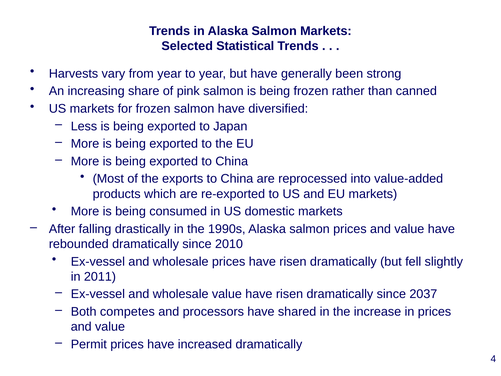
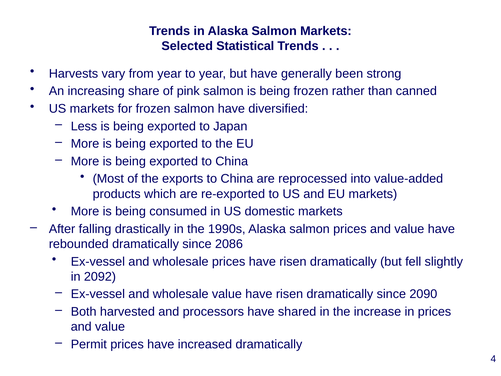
2010: 2010 -> 2086
2011: 2011 -> 2092
2037: 2037 -> 2090
competes: competes -> harvested
